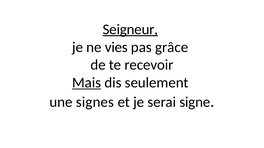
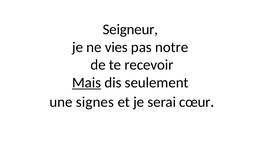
Seigneur underline: present -> none
grâce: grâce -> notre
signe: signe -> cœur
